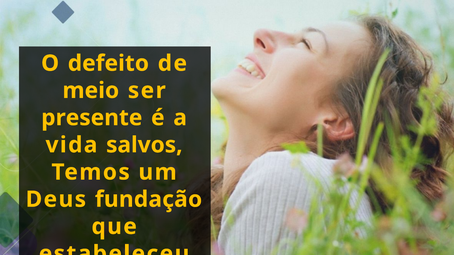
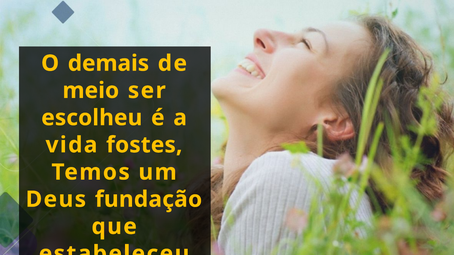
defeito: defeito -> demais
presente: presente -> escolheu
salvos: salvos -> fostes
